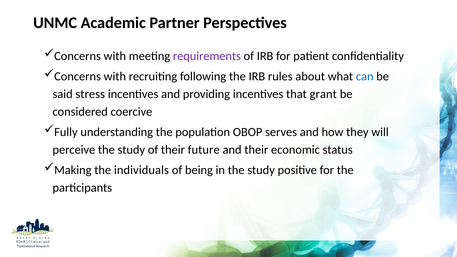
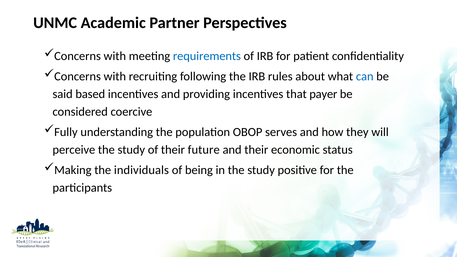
requirements colour: purple -> blue
stress: stress -> based
grant: grant -> payer
